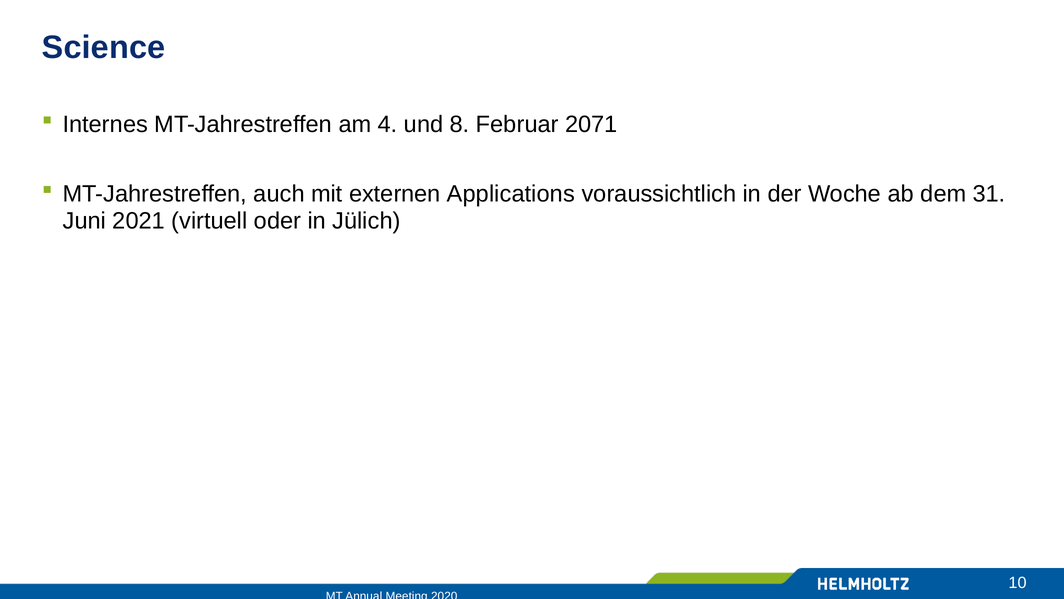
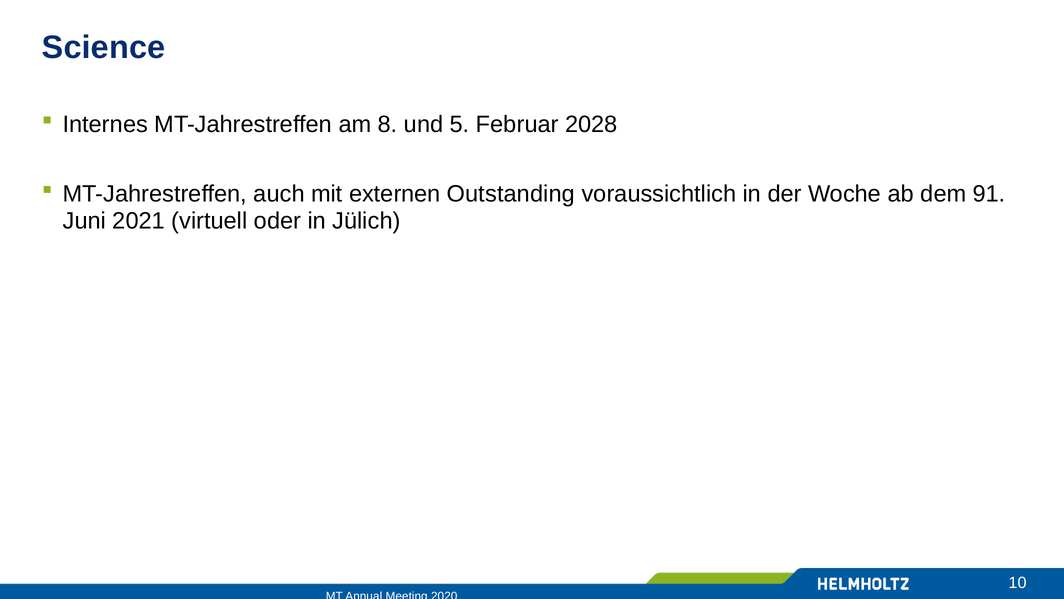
4: 4 -> 8
8: 8 -> 5
2071: 2071 -> 2028
Applications: Applications -> Outstanding
31: 31 -> 91
